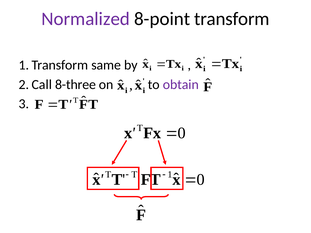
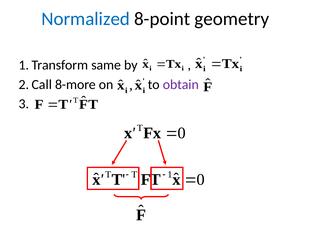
Normalized colour: purple -> blue
transform: transform -> geometry
8-three: 8-three -> 8-more
